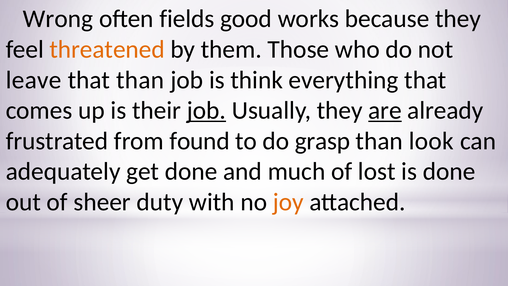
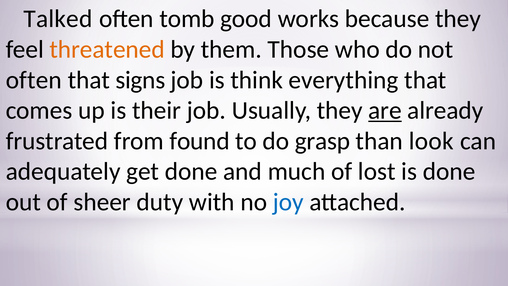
Wrong: Wrong -> Talked
fields: fields -> tomb
leave at (34, 80): leave -> often
that than: than -> signs
job at (206, 110) underline: present -> none
joy colour: orange -> blue
